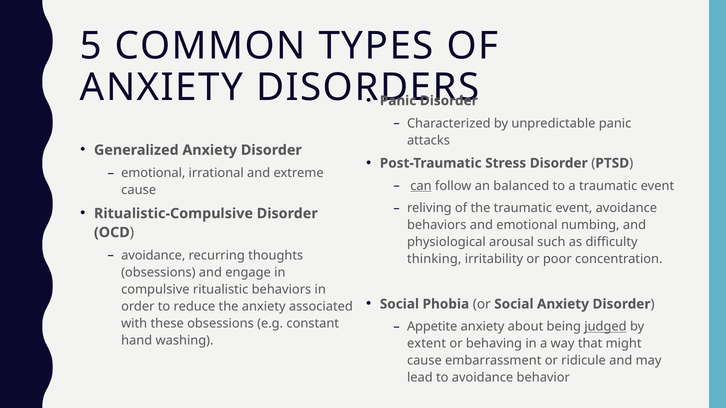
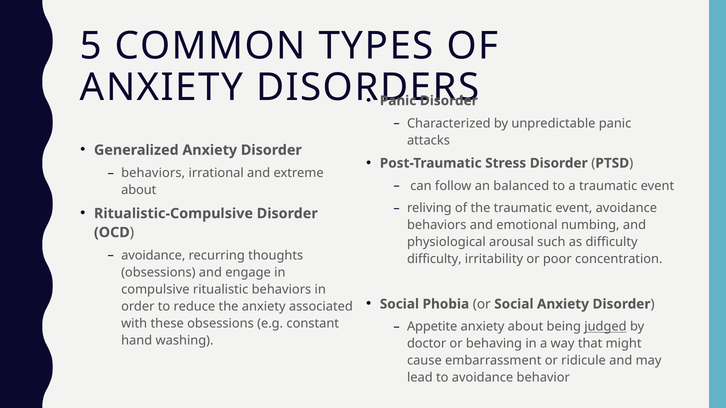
emotional at (153, 173): emotional -> behaviors
can underline: present -> none
cause at (139, 190): cause -> about
thinking at (434, 259): thinking -> difficulty
extent: extent -> doctor
